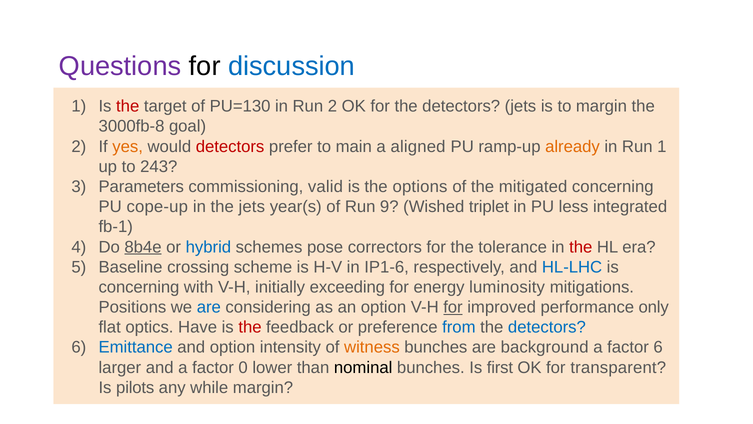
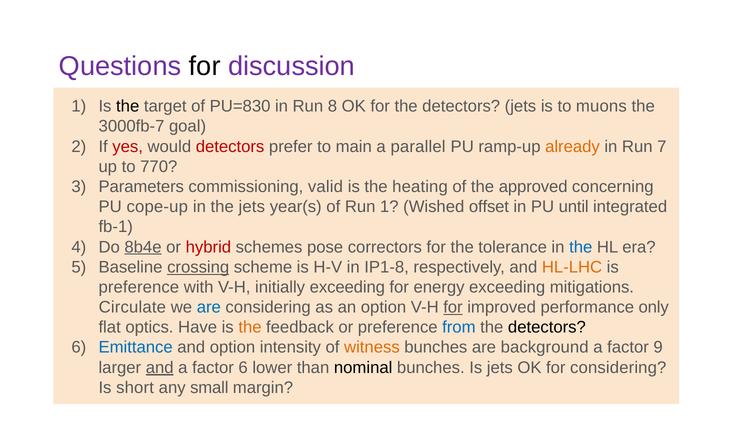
discussion colour: blue -> purple
the at (128, 106) colour: red -> black
PU=130: PU=130 -> PU=830
Run 2: 2 -> 8
to margin: margin -> muons
3000fb-8: 3000fb-8 -> 3000fb-7
yes colour: orange -> red
aligned: aligned -> parallel
Run 1: 1 -> 7
243: 243 -> 770
options: options -> heating
mitigated: mitigated -> approved
Run 9: 9 -> 1
triplet: triplet -> offset
less: less -> until
hybrid colour: blue -> red
the at (581, 247) colour: red -> blue
crossing underline: none -> present
IP1-6: IP1-6 -> IP1-8
HL-LHC colour: blue -> orange
concerning at (139, 287): concerning -> preference
energy luminosity: luminosity -> exceeding
Positions: Positions -> Circulate
the at (250, 327) colour: red -> orange
detectors at (547, 327) colour: blue -> black
factor 6: 6 -> 9
and at (160, 367) underline: none -> present
factor 0: 0 -> 6
Is first: first -> jets
for transparent: transparent -> considering
pilots: pilots -> short
while: while -> small
